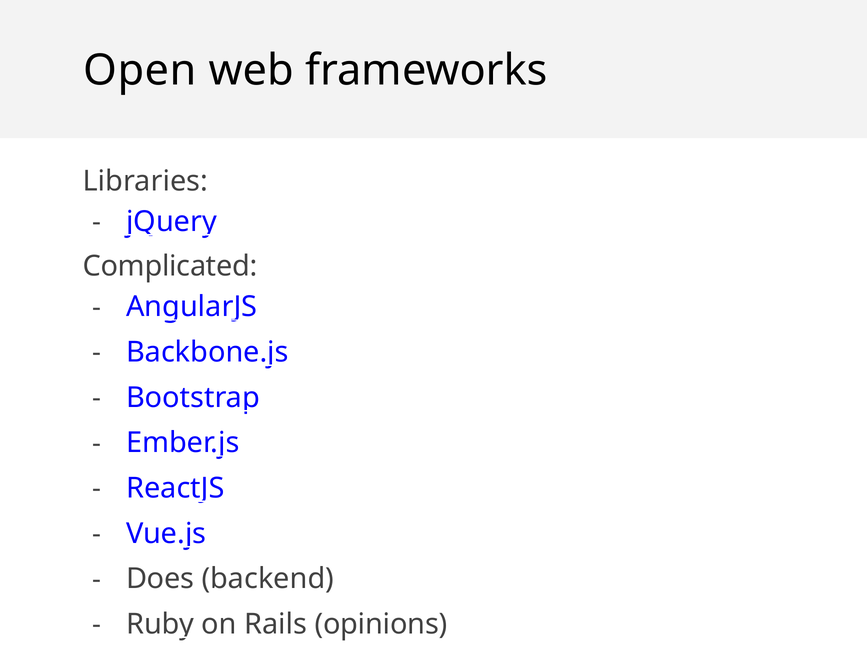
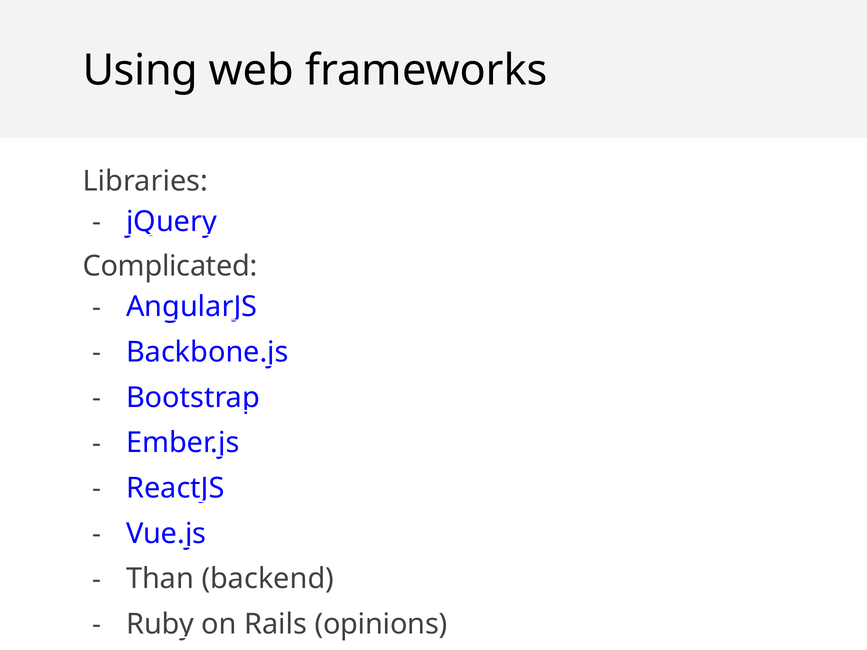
Open: Open -> Using
Does: Does -> Than
